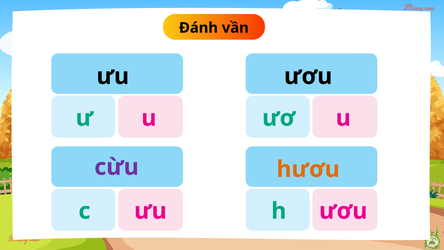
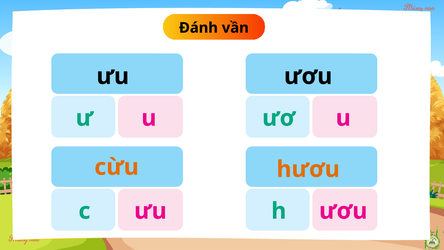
cừu colour: purple -> orange
